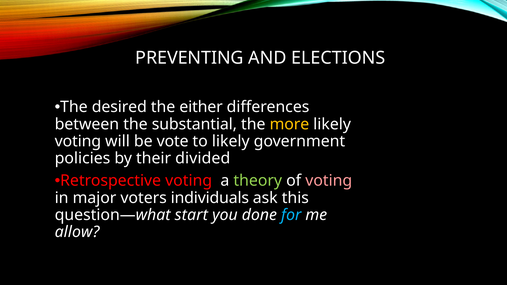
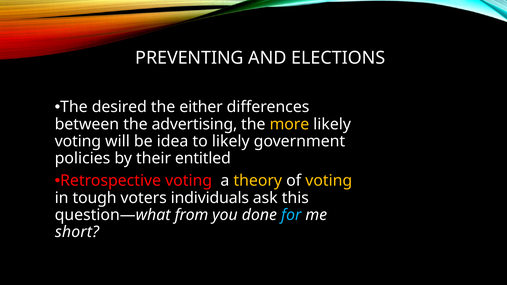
substantial: substantial -> advertising
vote: vote -> idea
divided: divided -> entitled
theory colour: light green -> yellow
voting at (329, 181) colour: pink -> yellow
major: major -> tough
start: start -> from
allow: allow -> short
